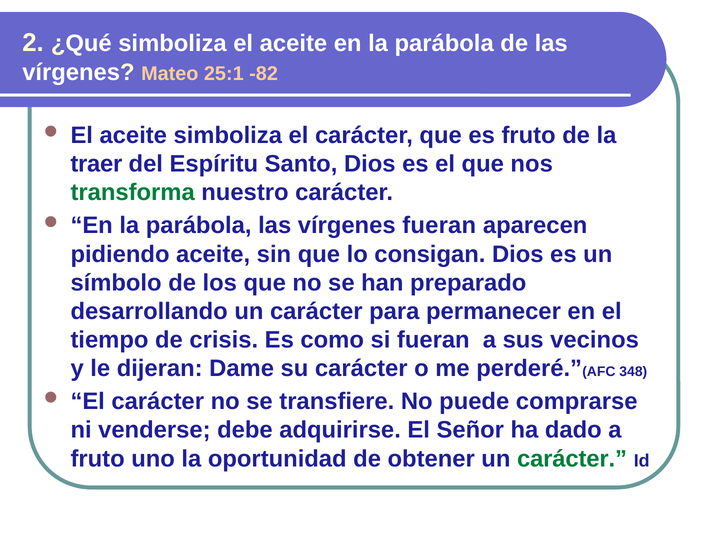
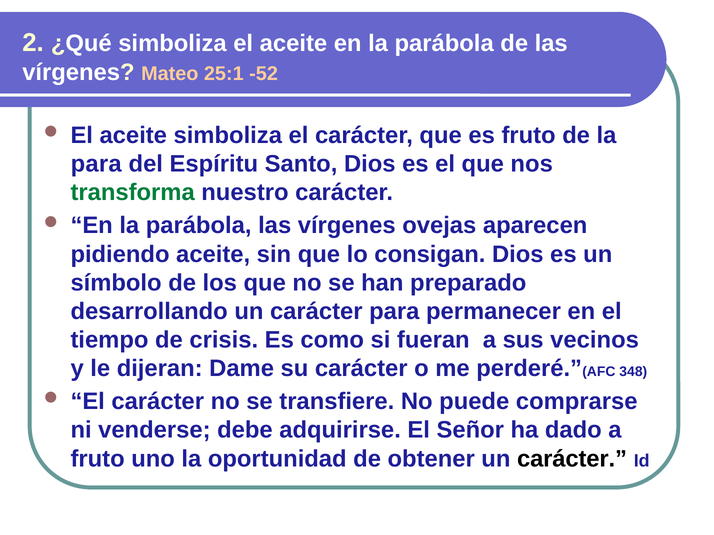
-82: -82 -> -52
traer at (96, 164): traer -> para
vírgenes fueran: fueran -> ovejas
carácter at (572, 459) colour: green -> black
